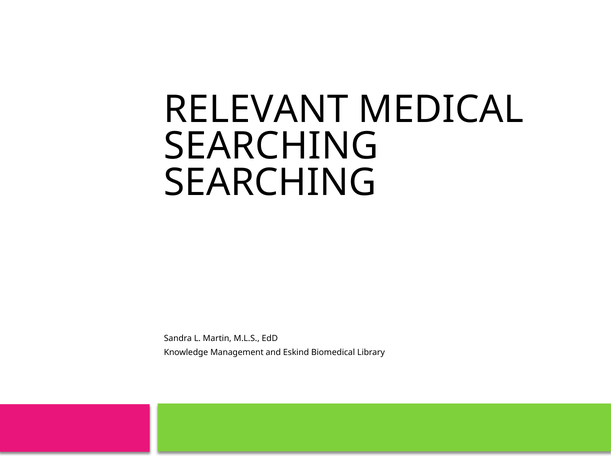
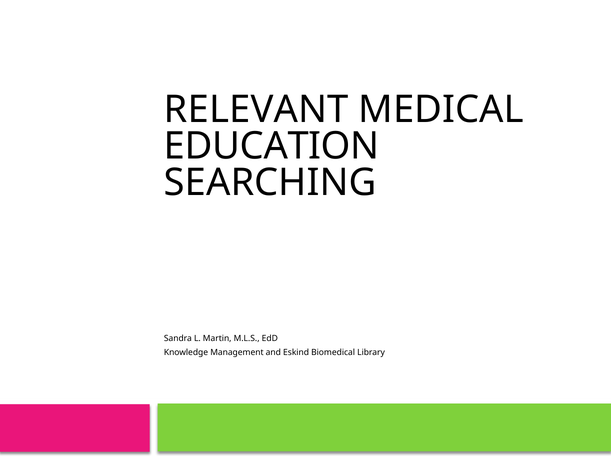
SEARCHING at (271, 146): SEARCHING -> EDUCATION
